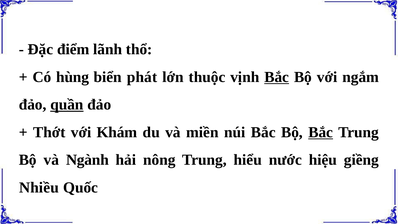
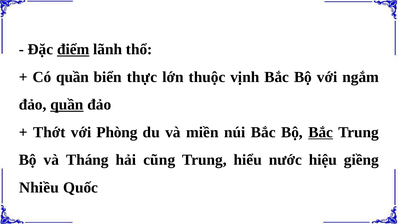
điểm underline: none -> present
Có hùng: hùng -> quần
phát: phát -> thực
Bắc at (277, 77) underline: present -> none
Khám: Khám -> Phòng
Ngành: Ngành -> Tháng
nông: nông -> cũng
